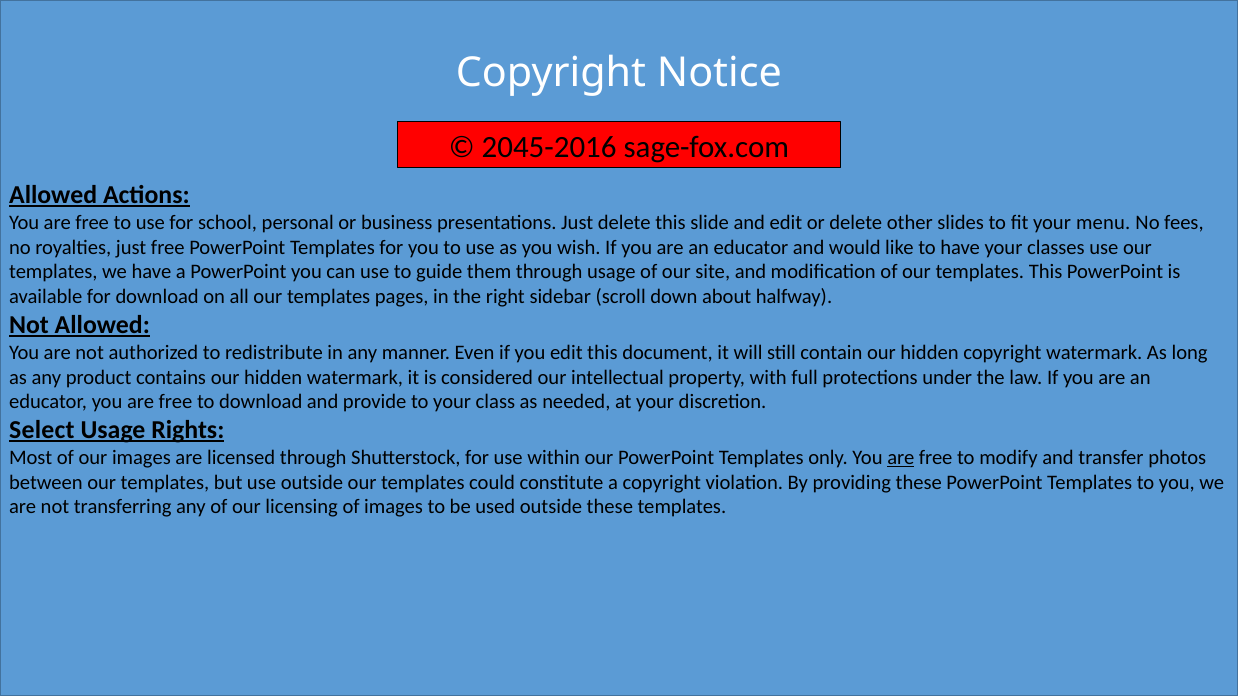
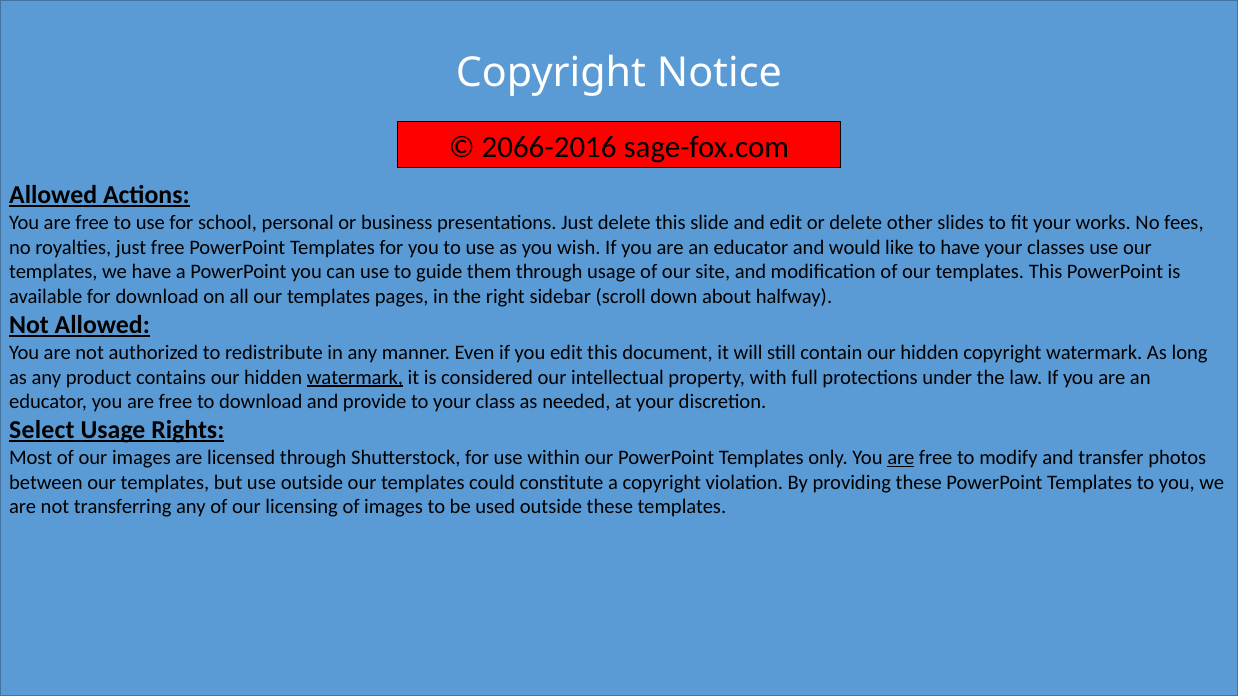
2045-2016: 2045-2016 -> 2066-2016
menu: menu -> works
watermark at (355, 377) underline: none -> present
